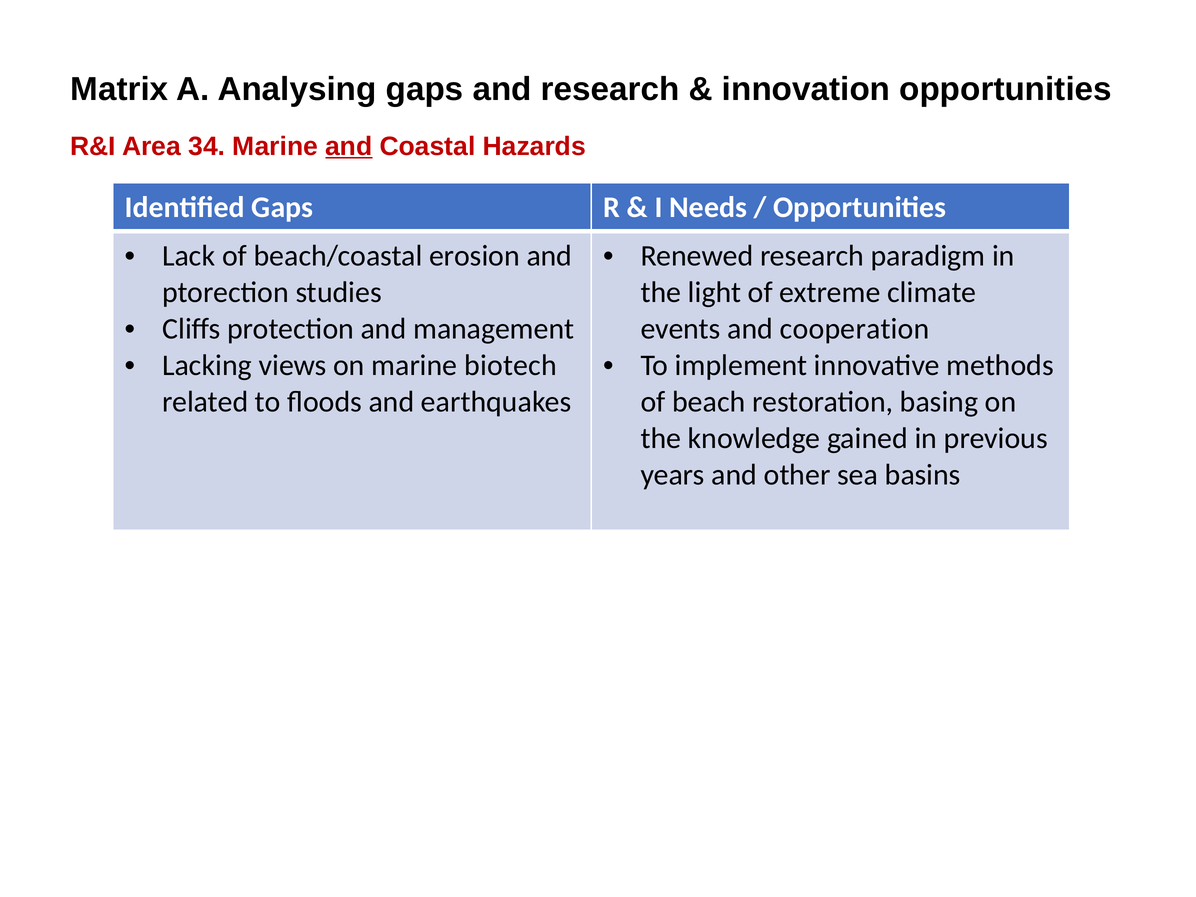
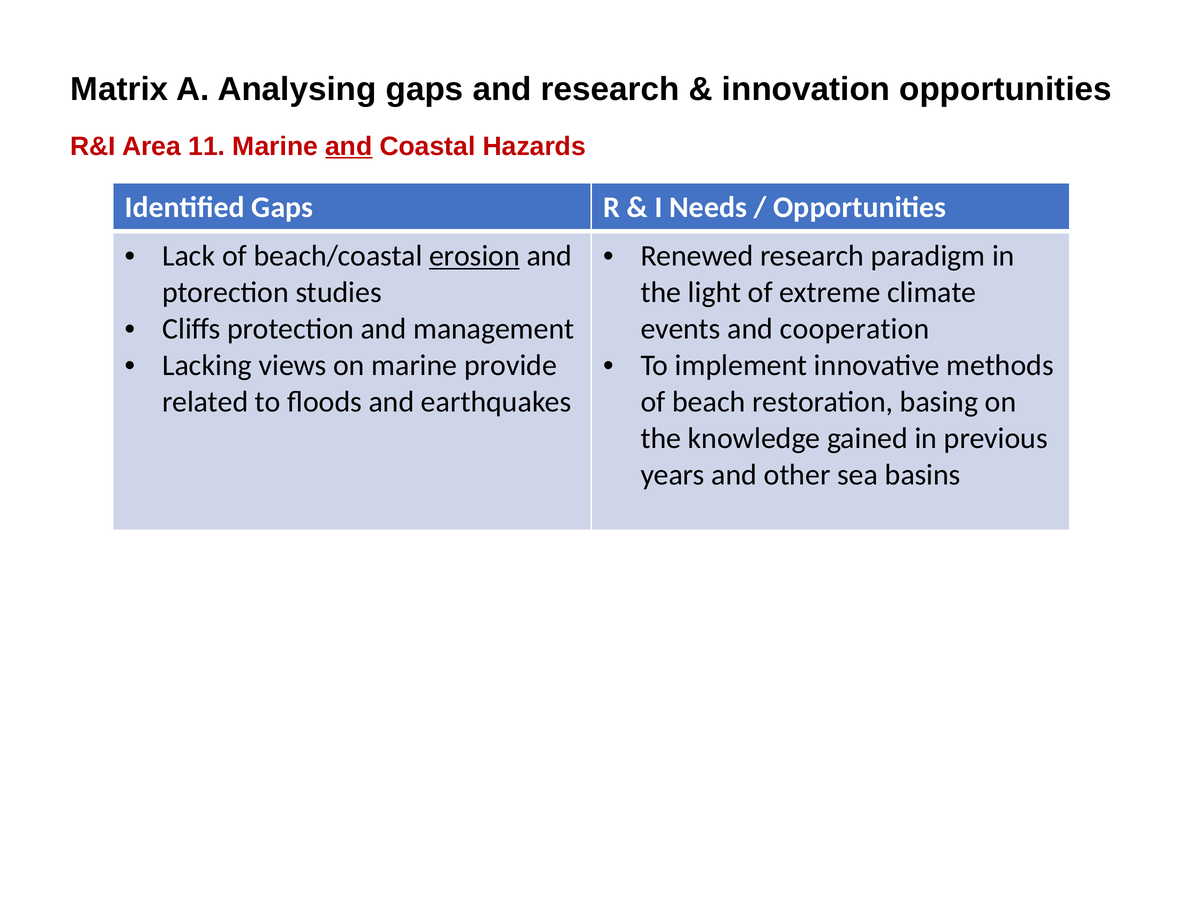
34: 34 -> 11
erosion underline: none -> present
biotech: biotech -> provide
